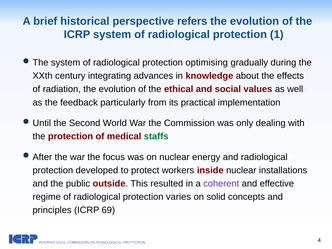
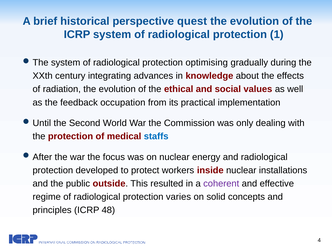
refers: refers -> quest
particularly: particularly -> occupation
staffs colour: green -> blue
69: 69 -> 48
